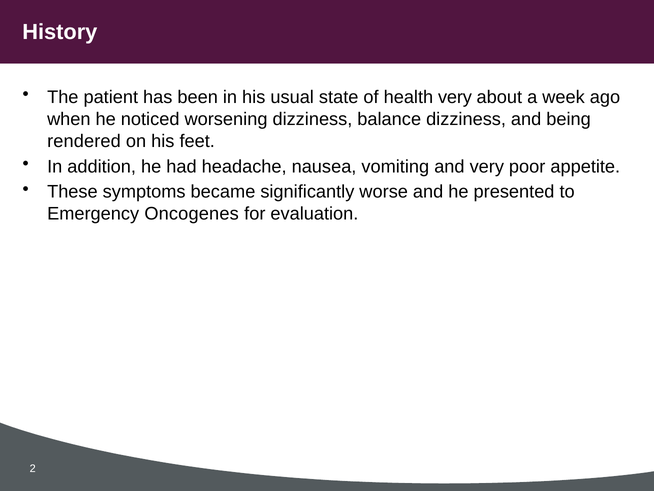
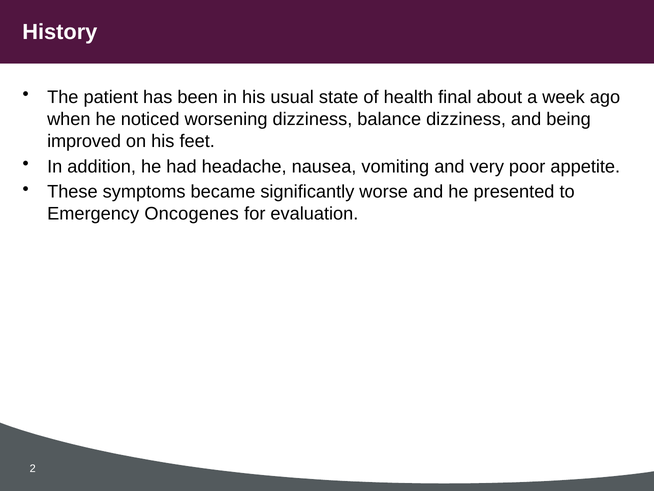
health very: very -> final
rendered: rendered -> improved
